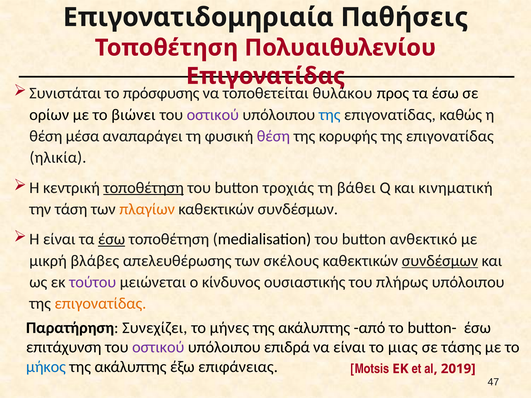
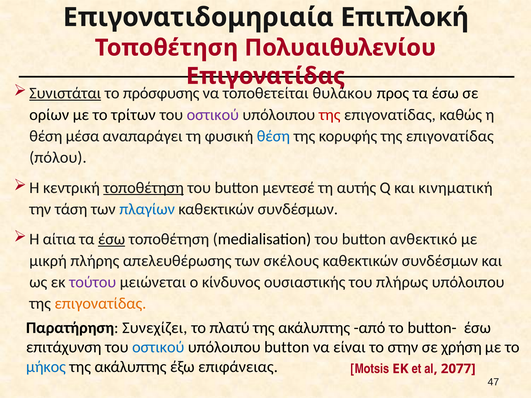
Παθήσεις: Παθήσεις -> Επιπλοκή
Συνιστάται underline: none -> present
βιώνει: βιώνει -> τρίτων
της at (330, 115) colour: blue -> red
θέση at (273, 136) colour: purple -> blue
ηλικία: ηλικία -> πόλου
τροχιάς: τροχιάς -> μεντεσέ
βάθει: βάθει -> αυτής
πλαγίων colour: orange -> blue
Η είναι: είναι -> αίτια
βλάβες: βλάβες -> πλήρης
συνδέσμων at (440, 261) underline: present -> none
μήνες: μήνες -> πλατύ
οστικού at (158, 348) colour: purple -> blue
υπόλοιπου επιδρά: επιδρά -> button
μιας: μιας -> στην
τάσης: τάσης -> χρήση
2019: 2019 -> 2077
